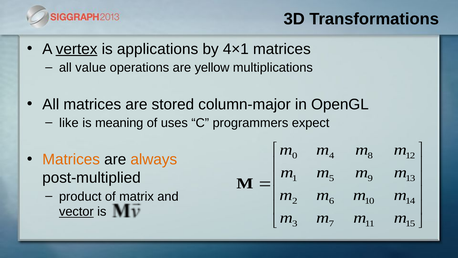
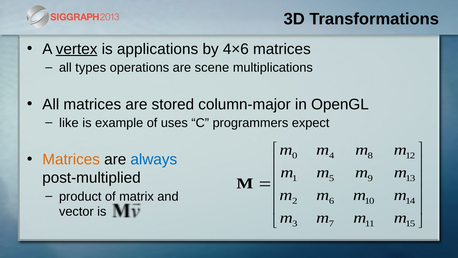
4×1: 4×1 -> 4×6
value: value -> types
yellow: yellow -> scene
meaning: meaning -> example
always colour: orange -> blue
vector underline: present -> none
